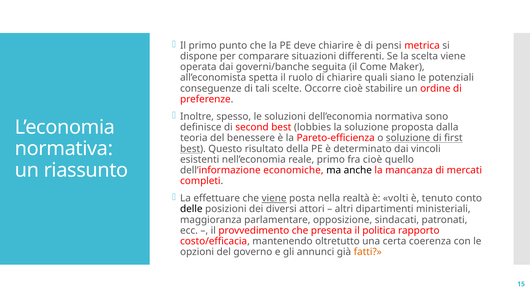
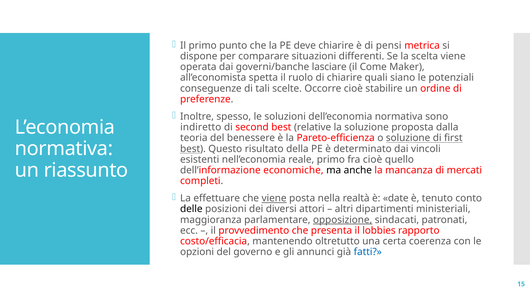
seguita: seguita -> lasciare
definisce: definisce -> indiretto
lobbies: lobbies -> relative
volti: volti -> date
opposizione underline: none -> present
politica: politica -> lobbies
fatti colour: orange -> blue
